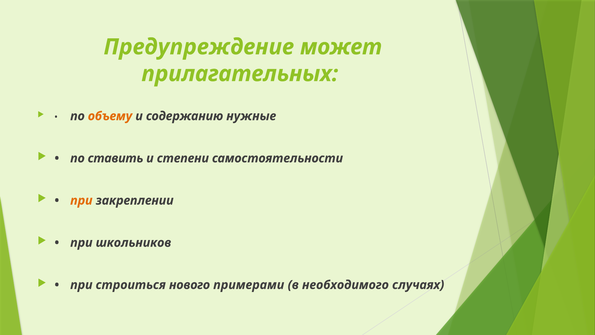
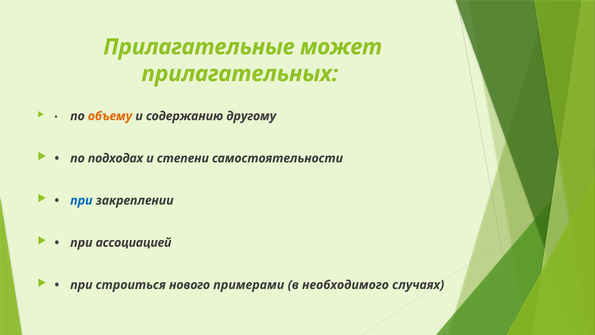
Предупреждение: Предупреждение -> Прилагательные
нужные: нужные -> другому
ставить: ставить -> подходах
при at (81, 200) colour: orange -> blue
школьников: школьников -> ассоциацией
